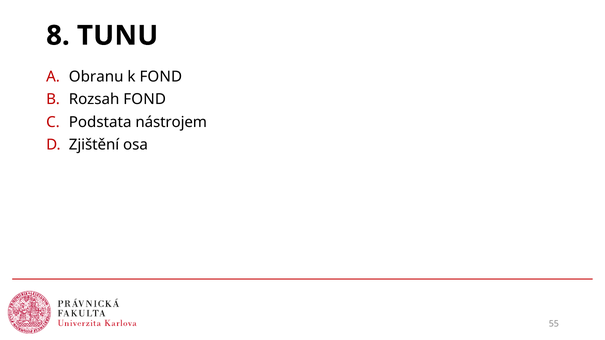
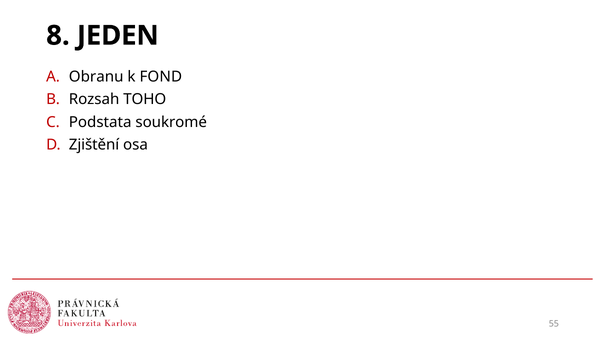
TUNU: TUNU -> JEDEN
Rozsah FOND: FOND -> TOHO
nástrojem: nástrojem -> soukromé
